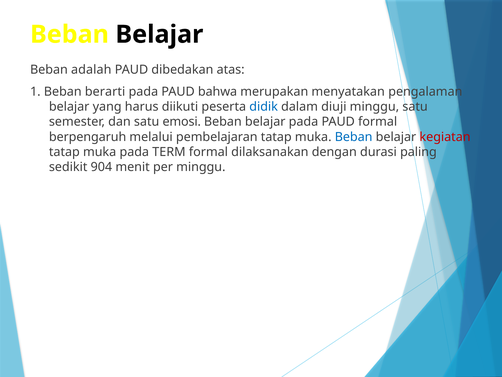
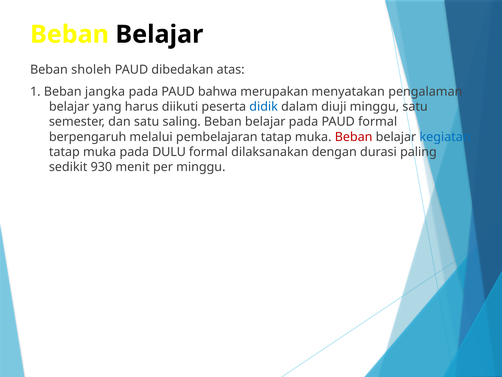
adalah: adalah -> sholeh
berarti: berarti -> jangka
emosi: emosi -> saling
Beban at (354, 137) colour: blue -> red
kegiatan colour: red -> blue
TERM: TERM -> DULU
904: 904 -> 930
